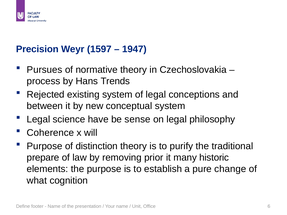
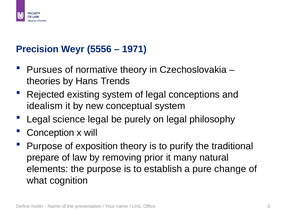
1597: 1597 -> 5556
1947: 1947 -> 1971
process: process -> theories
between: between -> idealism
science have: have -> legal
sense: sense -> purely
Coherence: Coherence -> Conception
distinction: distinction -> exposition
historic: historic -> natural
